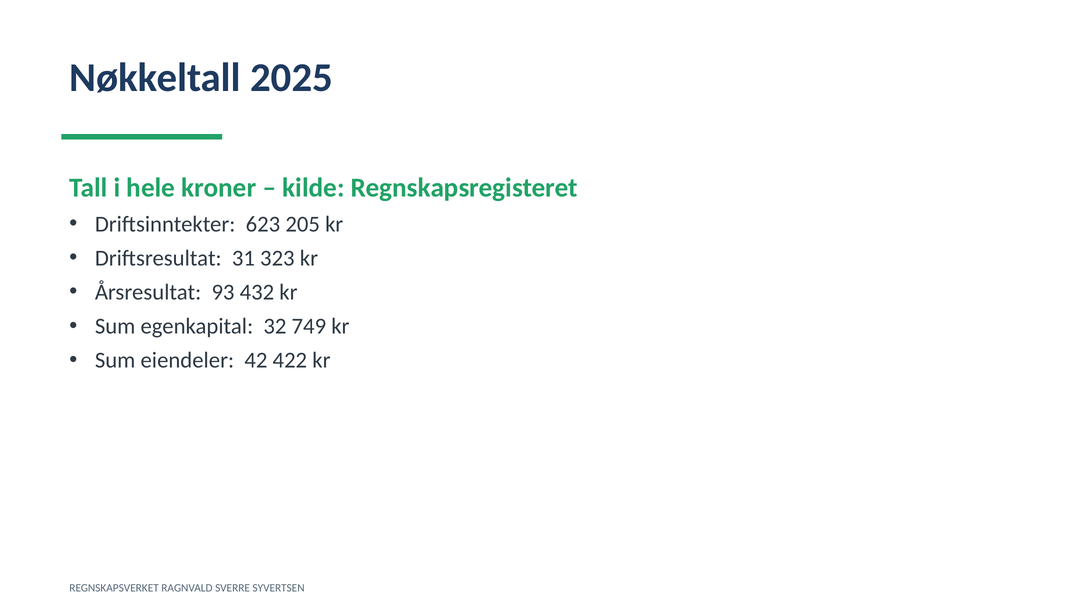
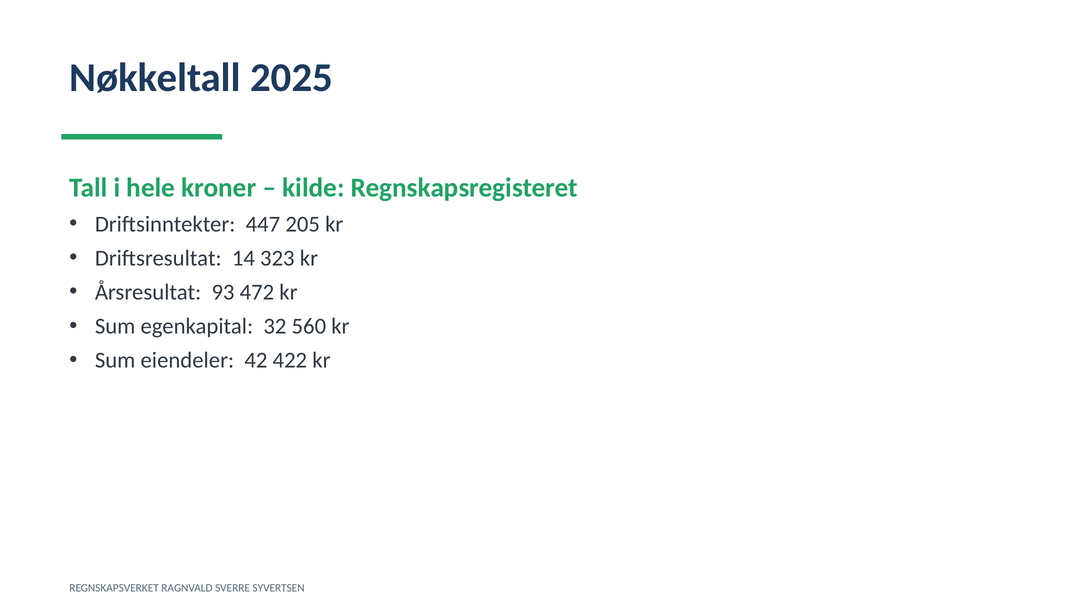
623: 623 -> 447
31: 31 -> 14
432: 432 -> 472
749: 749 -> 560
